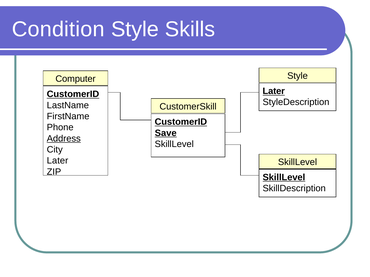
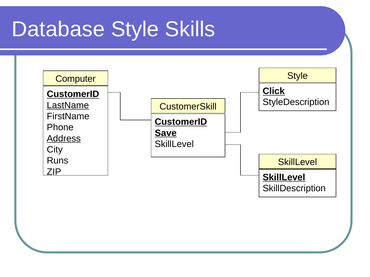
Condition: Condition -> Database
Later at (274, 91): Later -> Click
LastName underline: none -> present
Later at (58, 161): Later -> Runs
